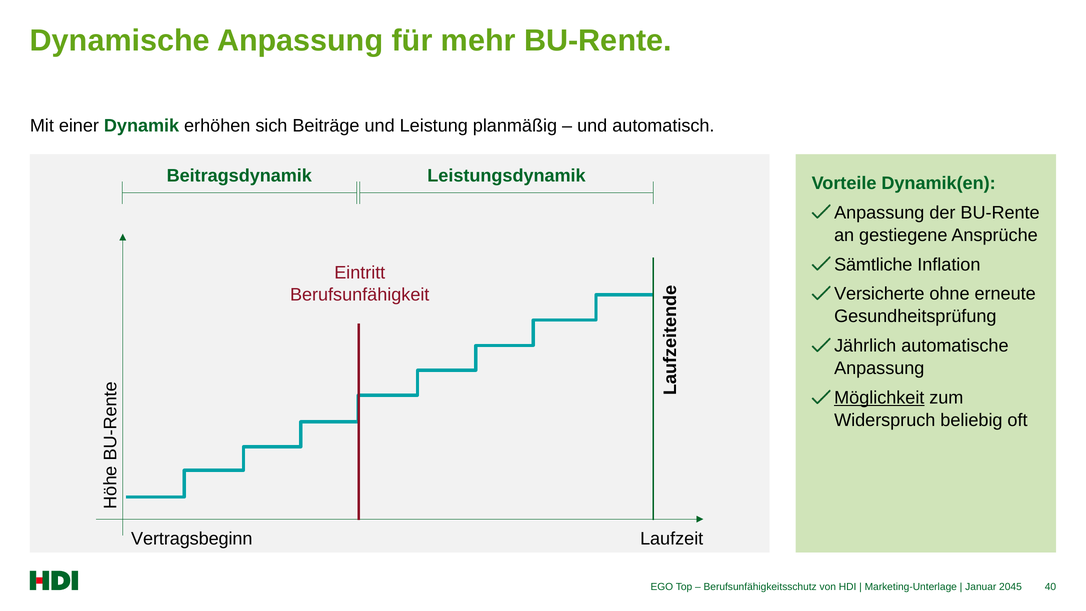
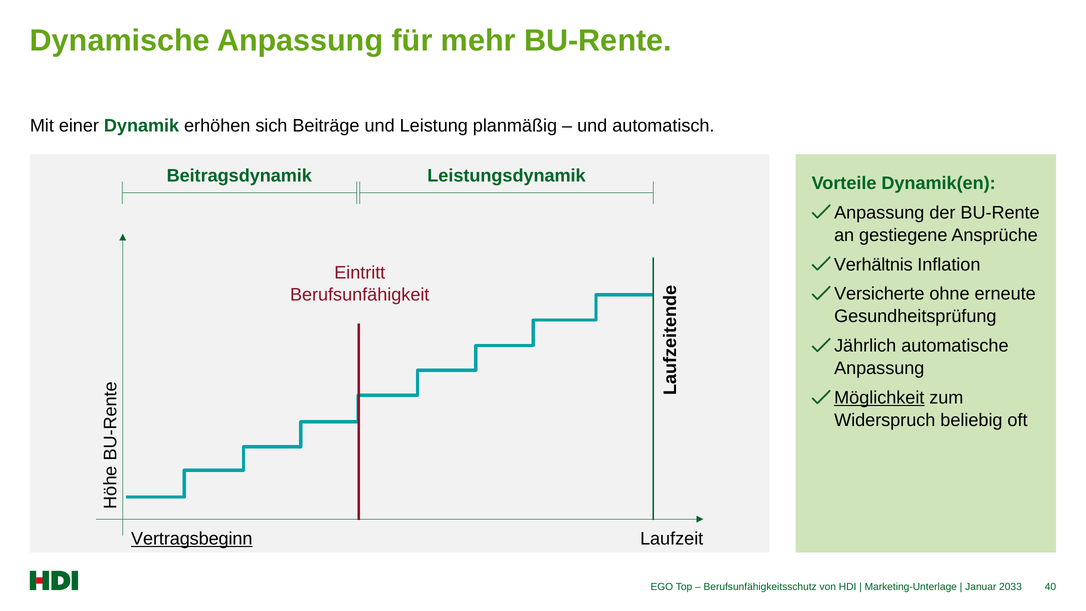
Sämtliche: Sämtliche -> Verhältnis
Vertragsbeginn underline: none -> present
2045: 2045 -> 2033
